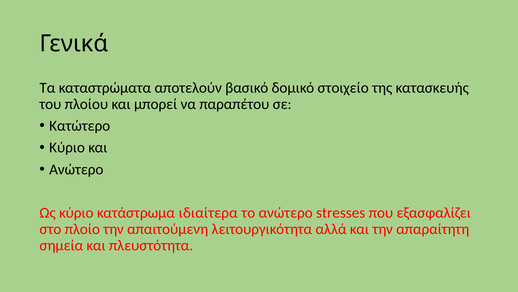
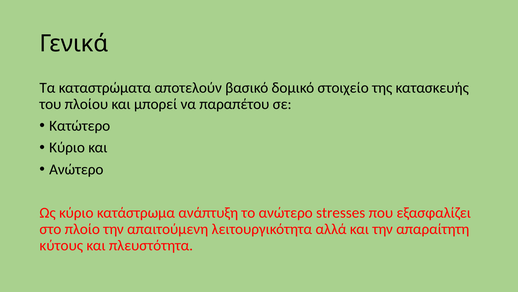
ιδιαίτερα: ιδιαίτερα -> ανάπτυξη
σημεία: σημεία -> κύτους
